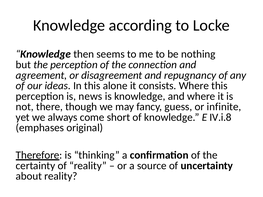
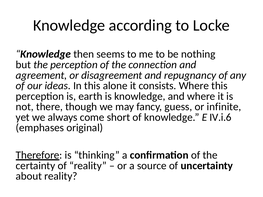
news: news -> earth
IV.i.8: IV.i.8 -> IV.i.6
